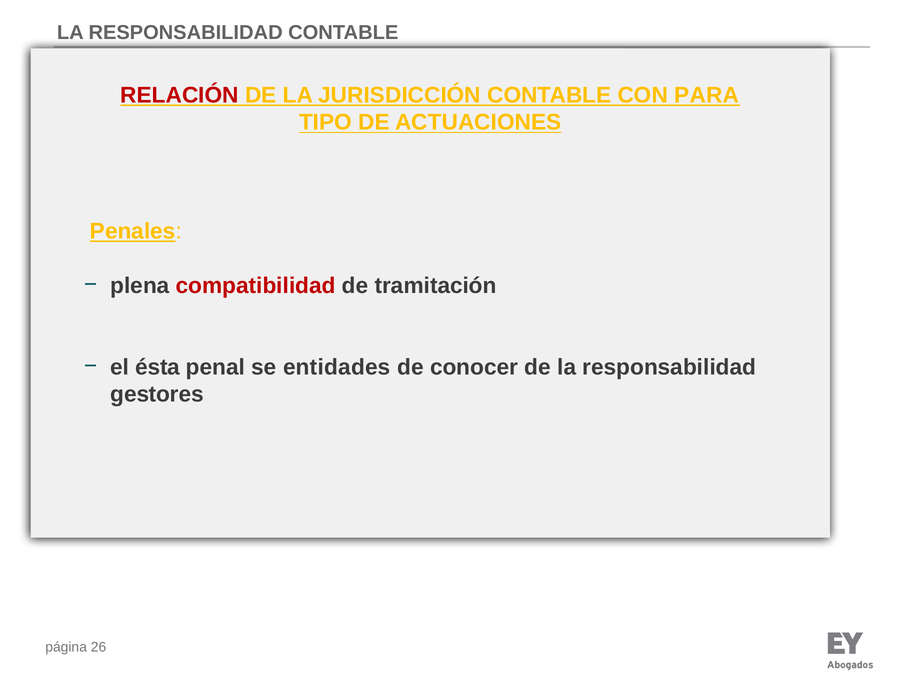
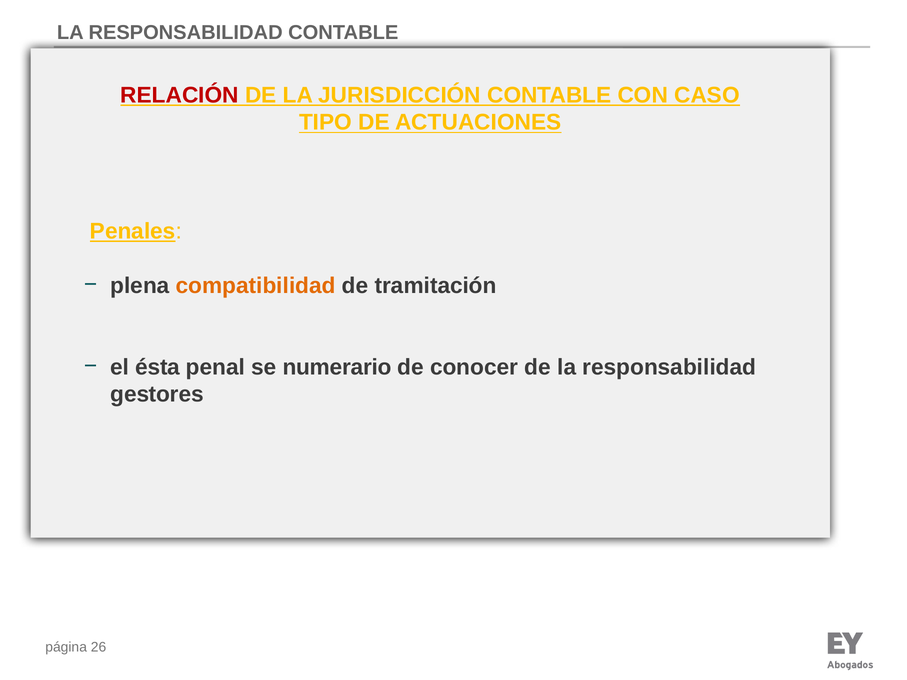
PARA: PARA -> CASO
compatibilidad colour: red -> orange
entidades: entidades -> numerario
